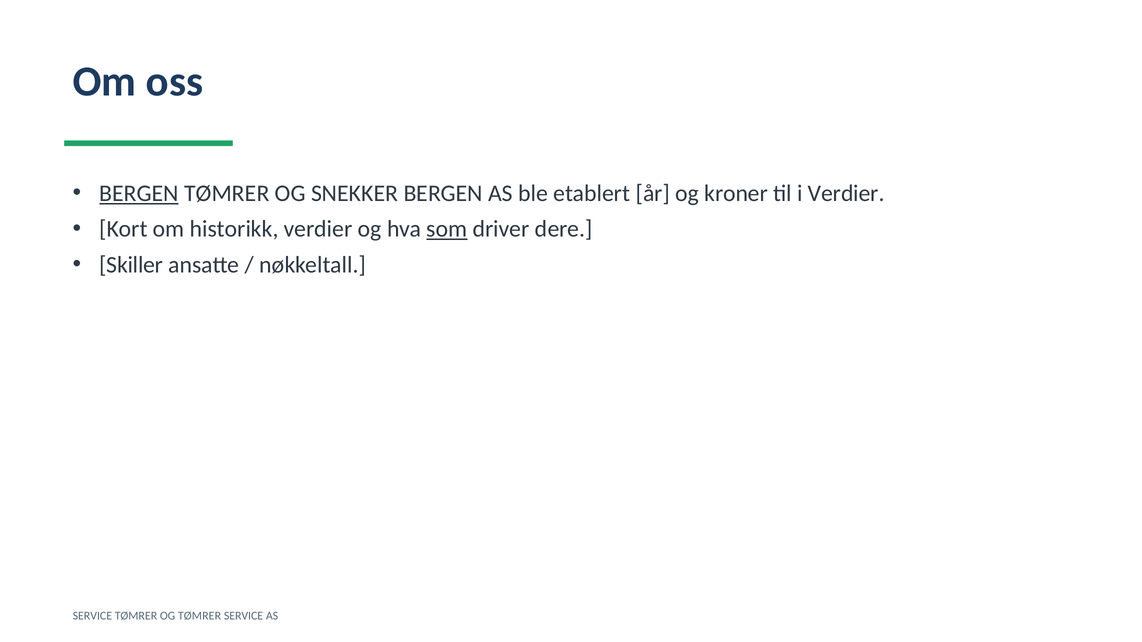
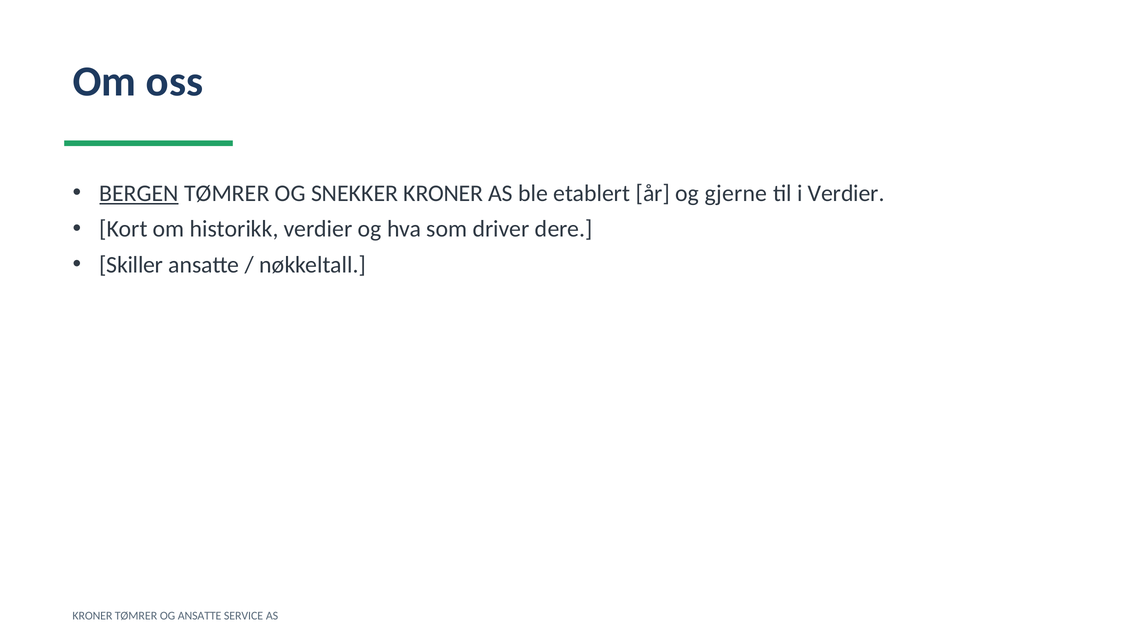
SNEKKER BERGEN: BERGEN -> KRONER
kroner: kroner -> gjerne
som underline: present -> none
SERVICE at (92, 616): SERVICE -> KRONER
OG TØMRER: TØMRER -> ANSATTE
